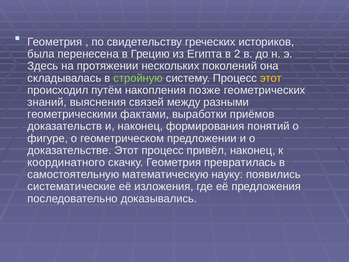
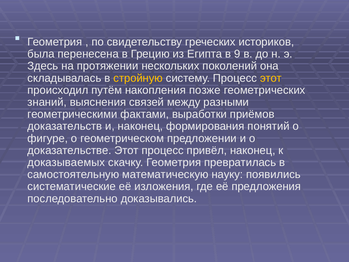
2: 2 -> 9
стройную colour: light green -> yellow
координатного: координатного -> доказываемых
